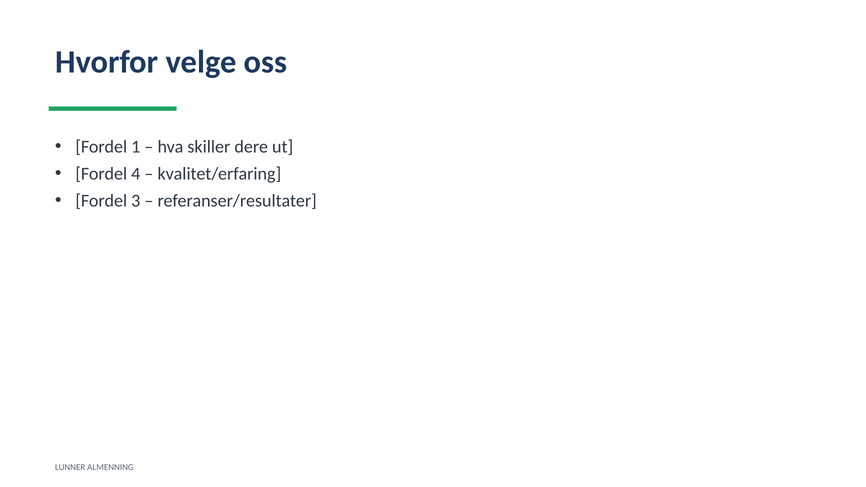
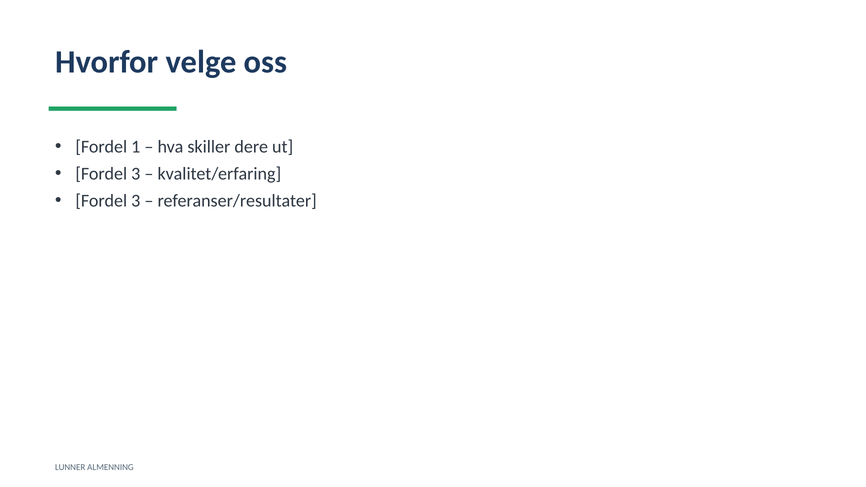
4 at (136, 174): 4 -> 3
